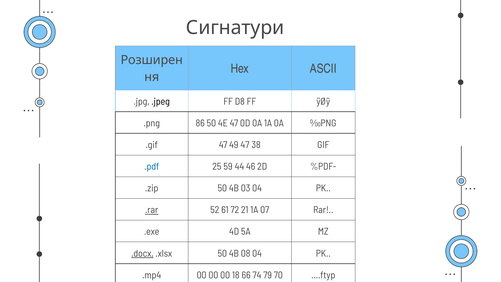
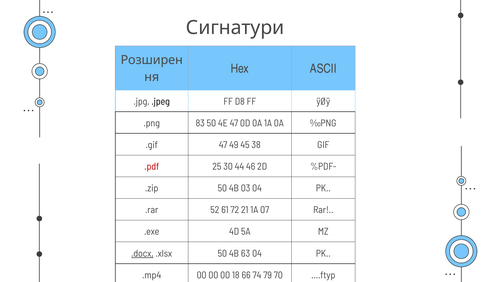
86: 86 -> 83
49 47: 47 -> 45
.pdf colour: blue -> red
59: 59 -> 30
.rar underline: present -> none
08: 08 -> 63
